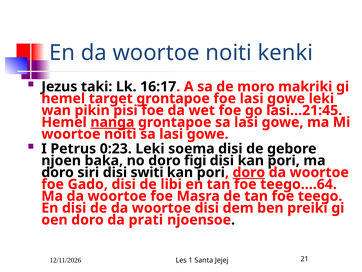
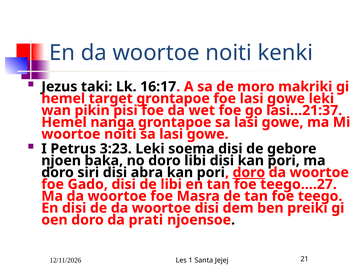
lasi…21:45: lasi…21:45 -> lasi…21:37
nanga underline: present -> none
0:23: 0:23 -> 3:23
doro figi: figi -> libi
switi: switi -> abra
teego….64: teego….64 -> teego….27
